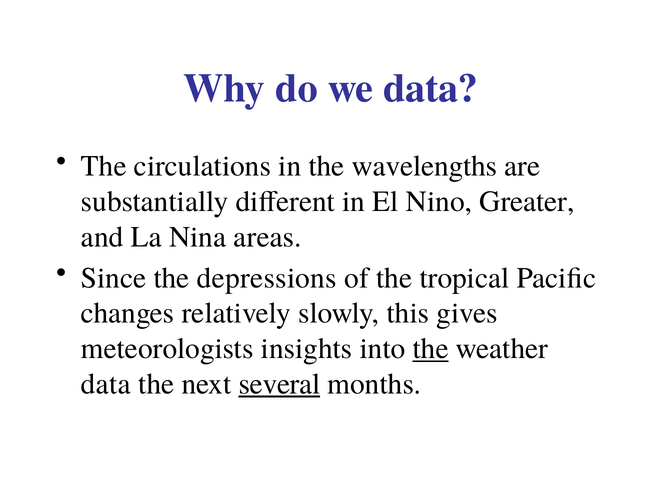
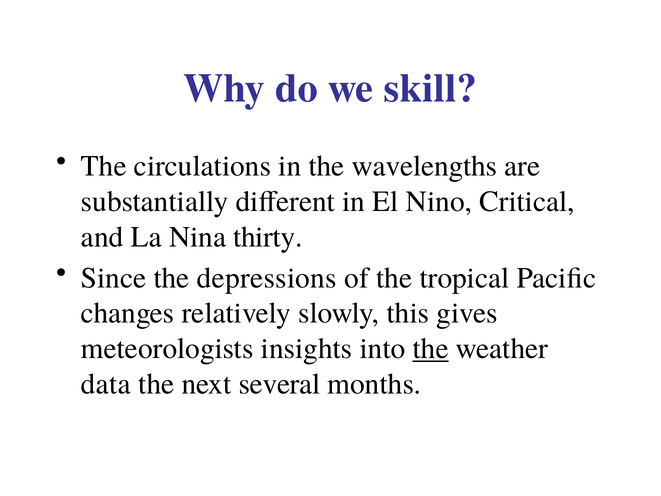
we data: data -> skill
Greater: Greater -> Critical
areas: areas -> thirty
several underline: present -> none
